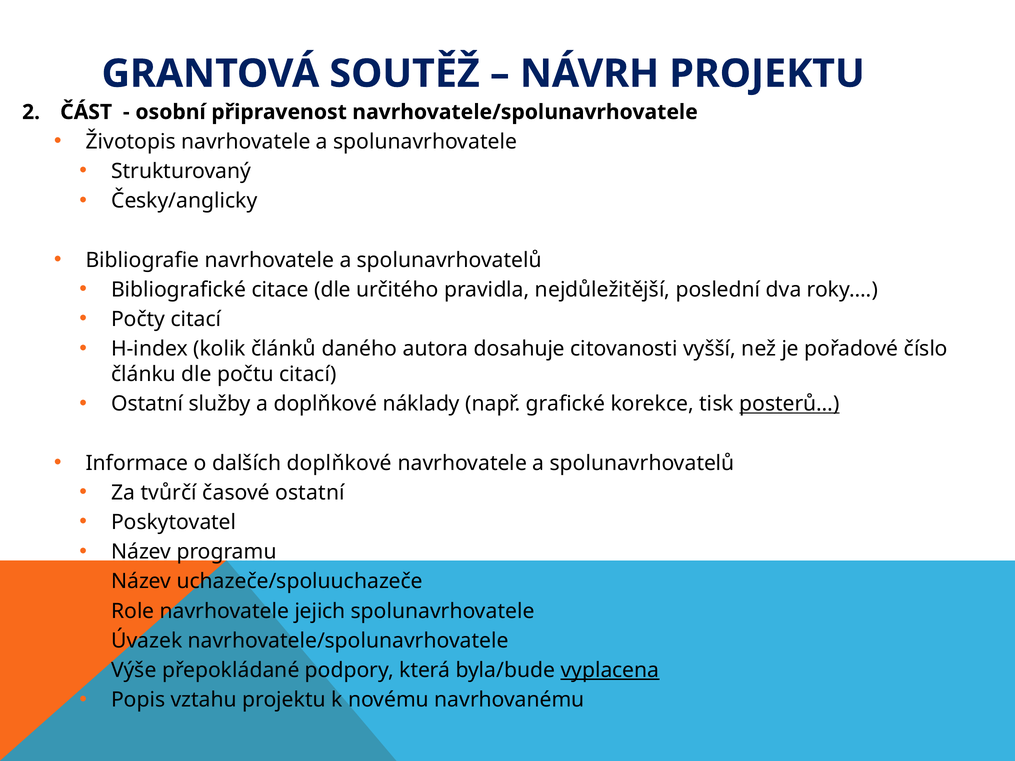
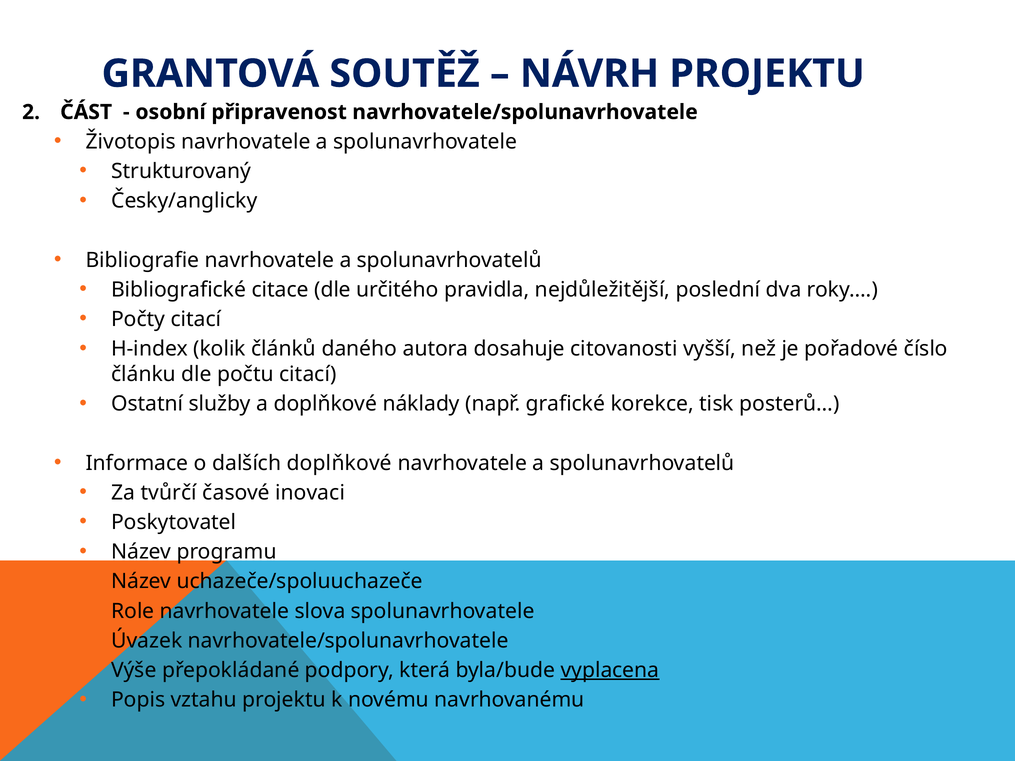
posterů… underline: present -> none
časové ostatní: ostatní -> inovaci
jejich: jejich -> slova
